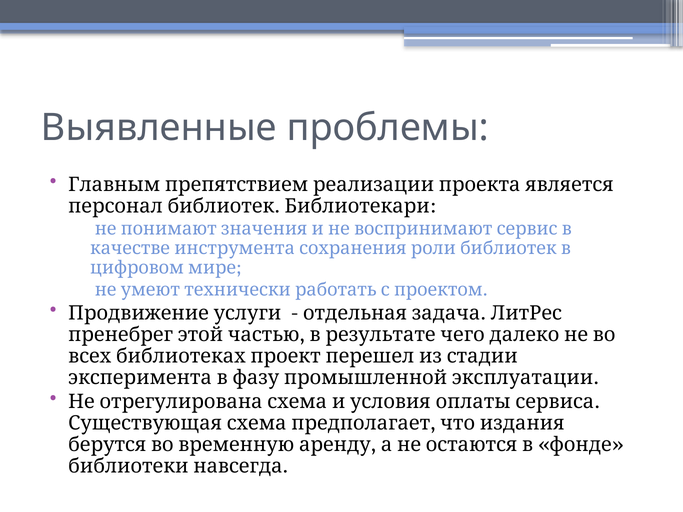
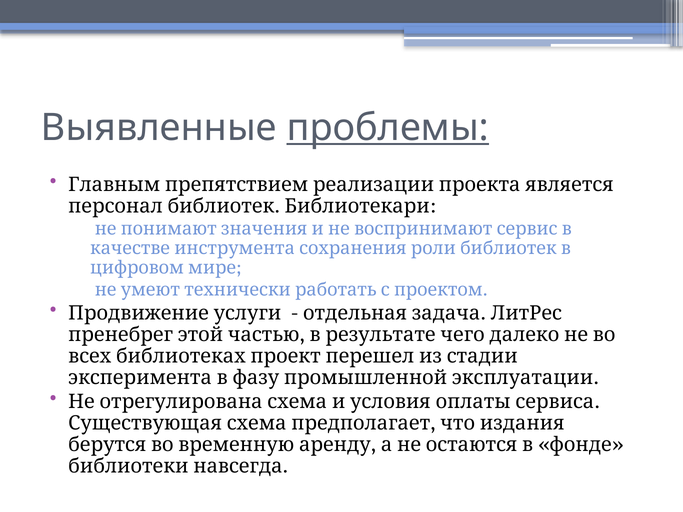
проблемы underline: none -> present
